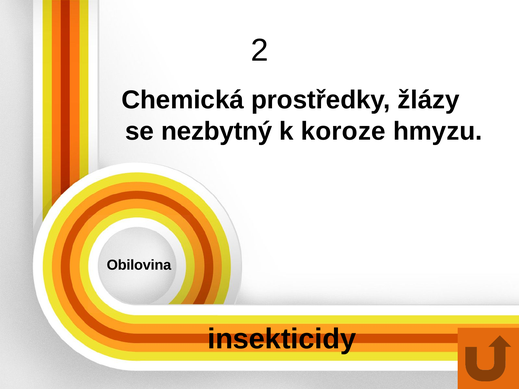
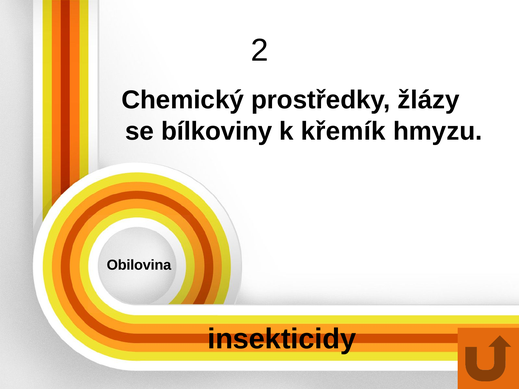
Chemická: Chemická -> Chemický
nezbytný: nezbytný -> bílkoviny
koroze: koroze -> křemík
